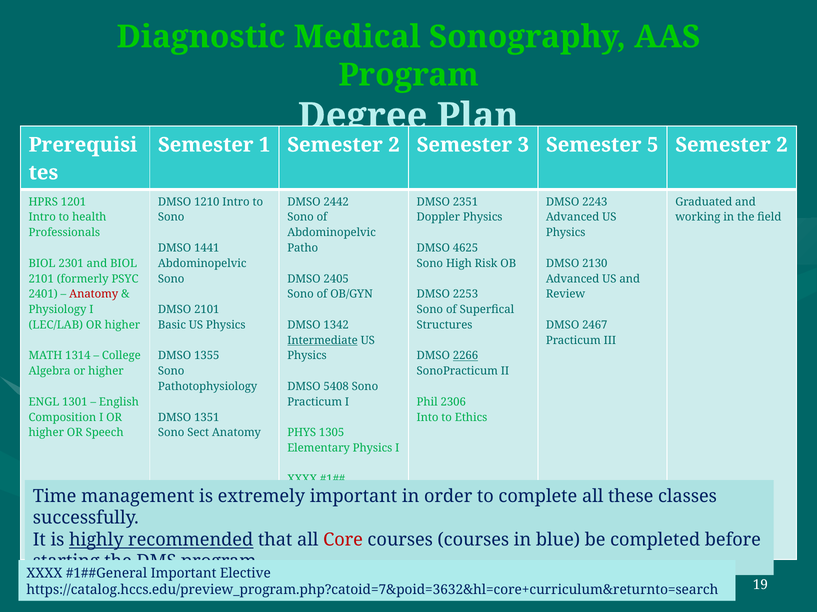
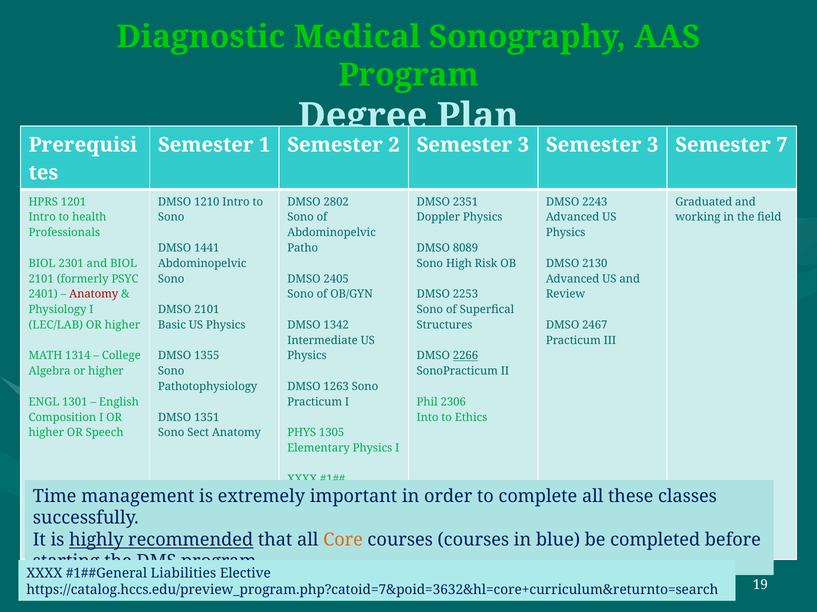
3 Semester 5: 5 -> 3
2 at (782, 145): 2 -> 7
2442: 2442 -> 2802
4625: 4625 -> 8089
Intermediate underline: present -> none
5408: 5408 -> 1263
Core colour: red -> orange
Important at (184, 574): Important -> Liabilities
